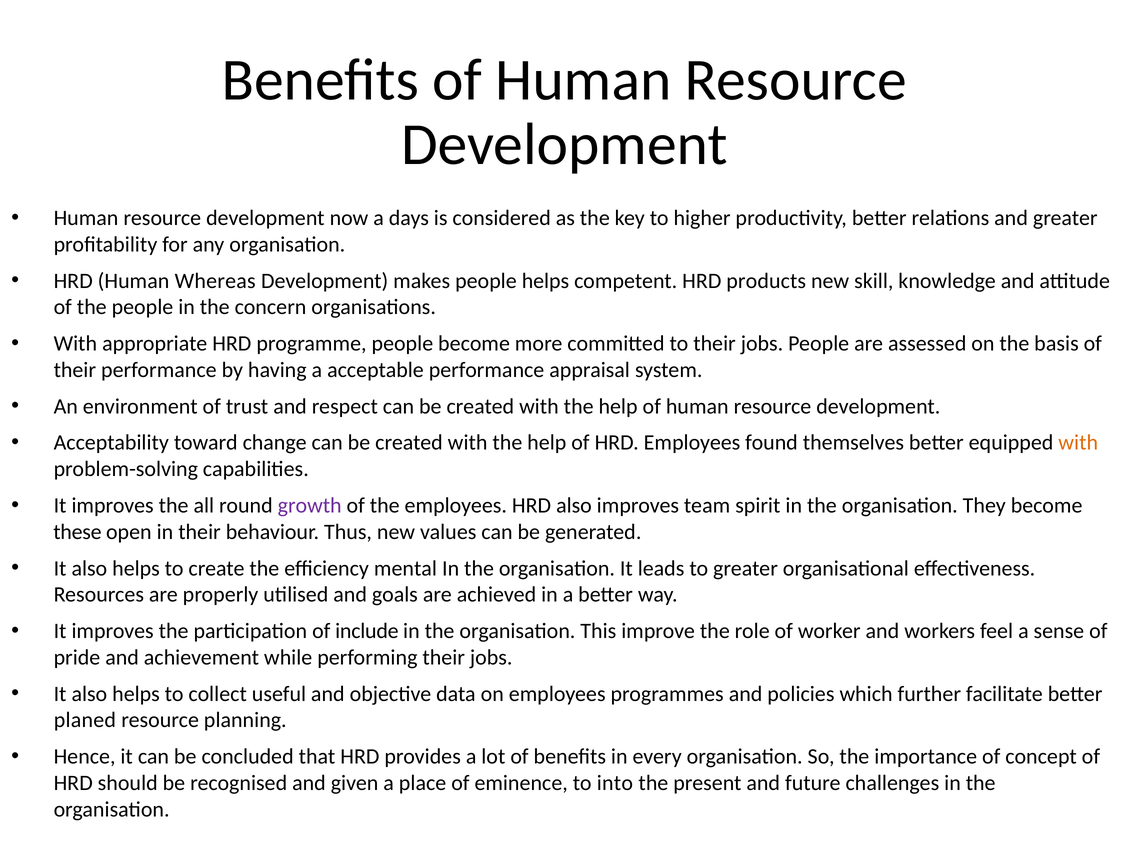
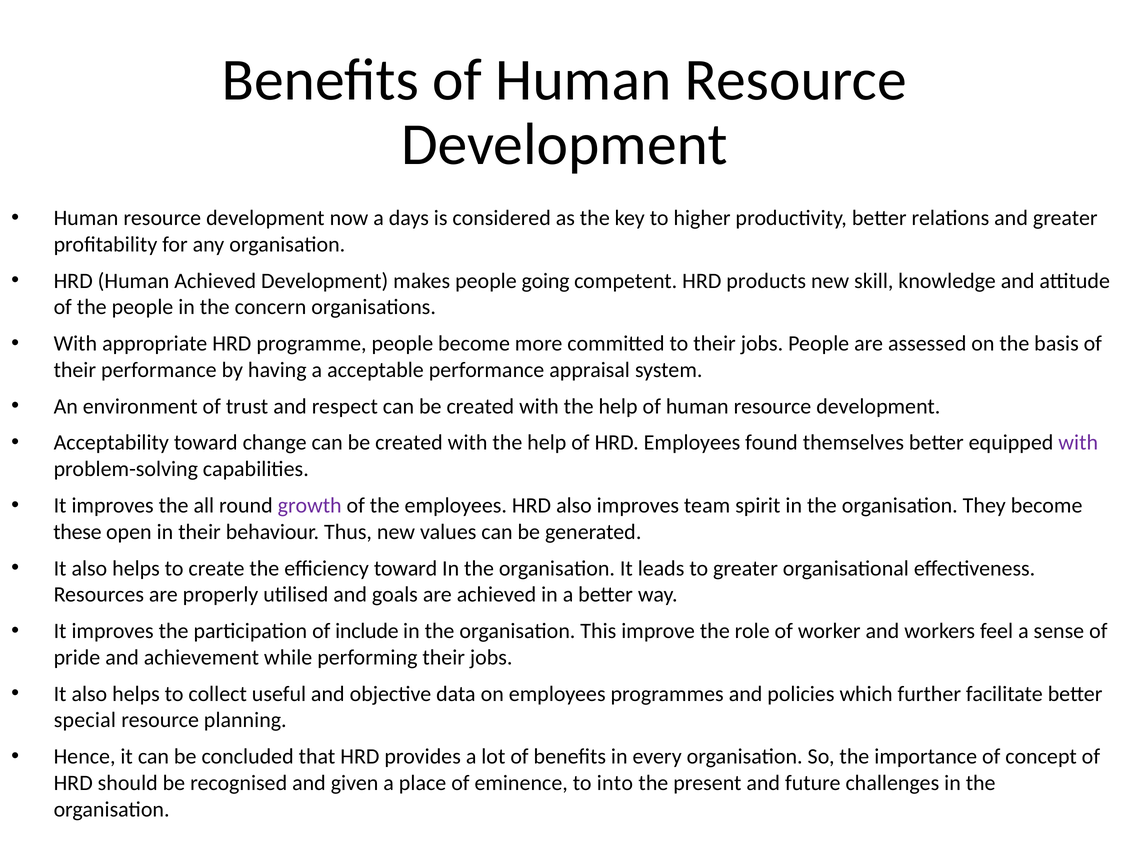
Human Whereas: Whereas -> Achieved
people helps: helps -> going
with at (1078, 443) colour: orange -> purple
efficiency mental: mental -> toward
planed: planed -> special
